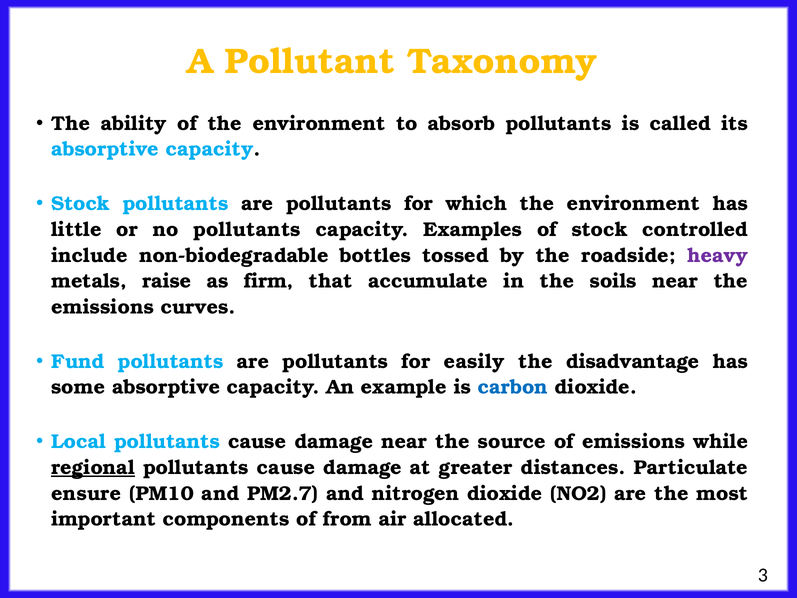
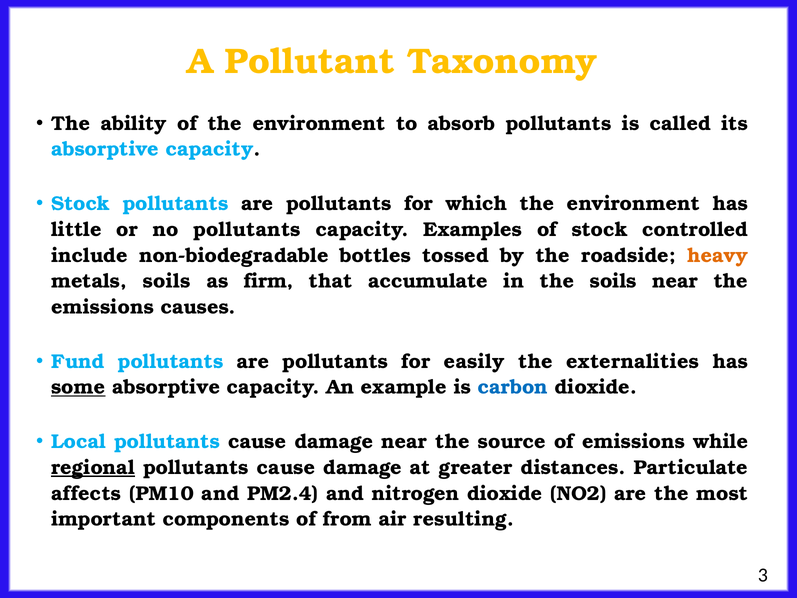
heavy colour: purple -> orange
metals raise: raise -> soils
curves: curves -> causes
disadvantage: disadvantage -> externalities
some underline: none -> present
ensure: ensure -> affects
PM2.7: PM2.7 -> PM2.4
allocated: allocated -> resulting
